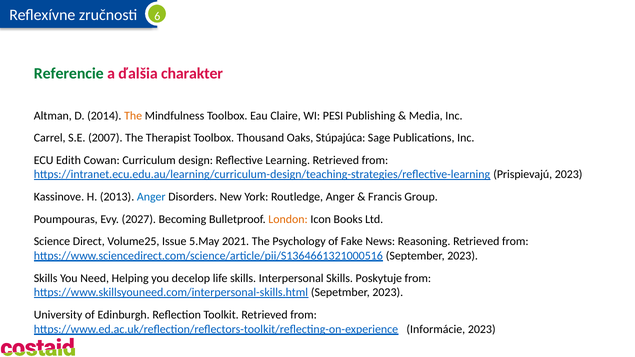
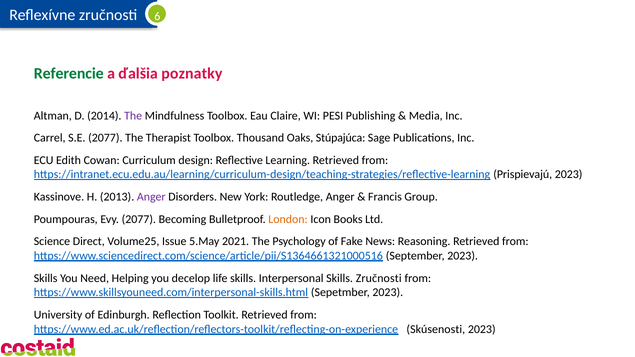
charakter: charakter -> poznatky
The at (133, 116) colour: orange -> purple
S.E 2007: 2007 -> 2077
Anger at (151, 197) colour: blue -> purple
Evy 2027: 2027 -> 2077
Skills Poskytuje: Poskytuje -> Zručnosti
Informácie: Informácie -> Skúsenosti
